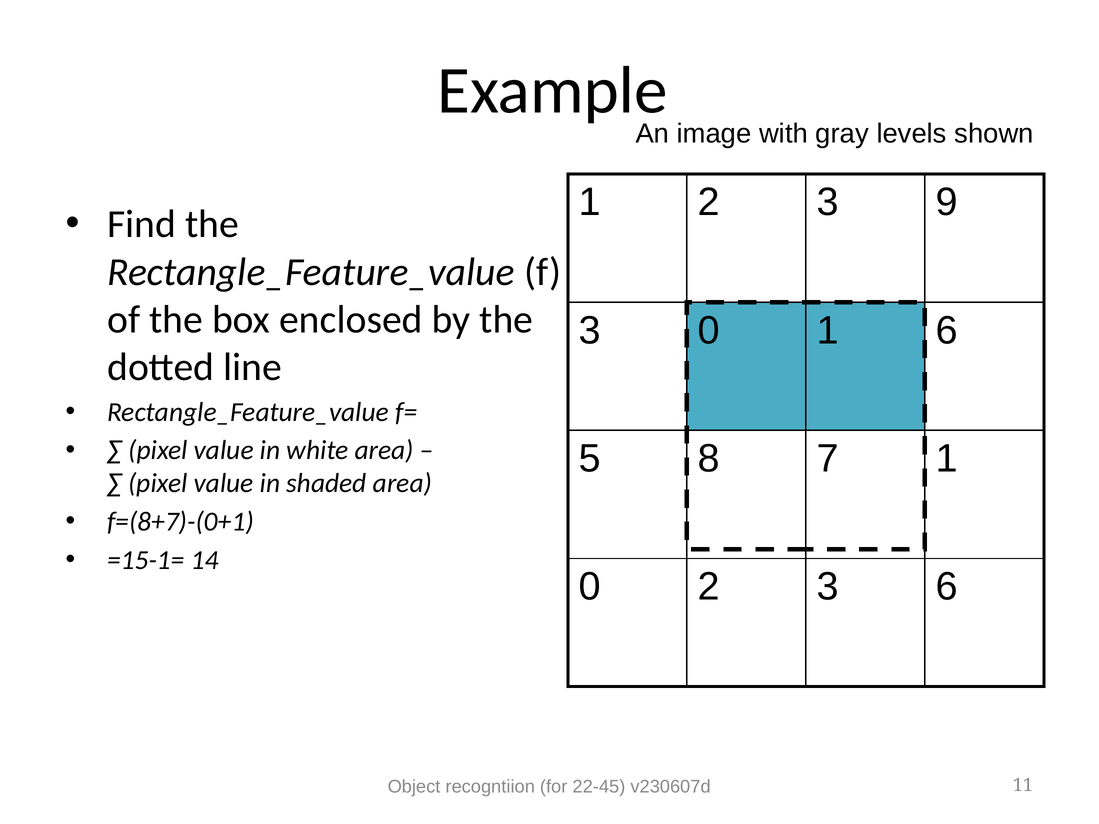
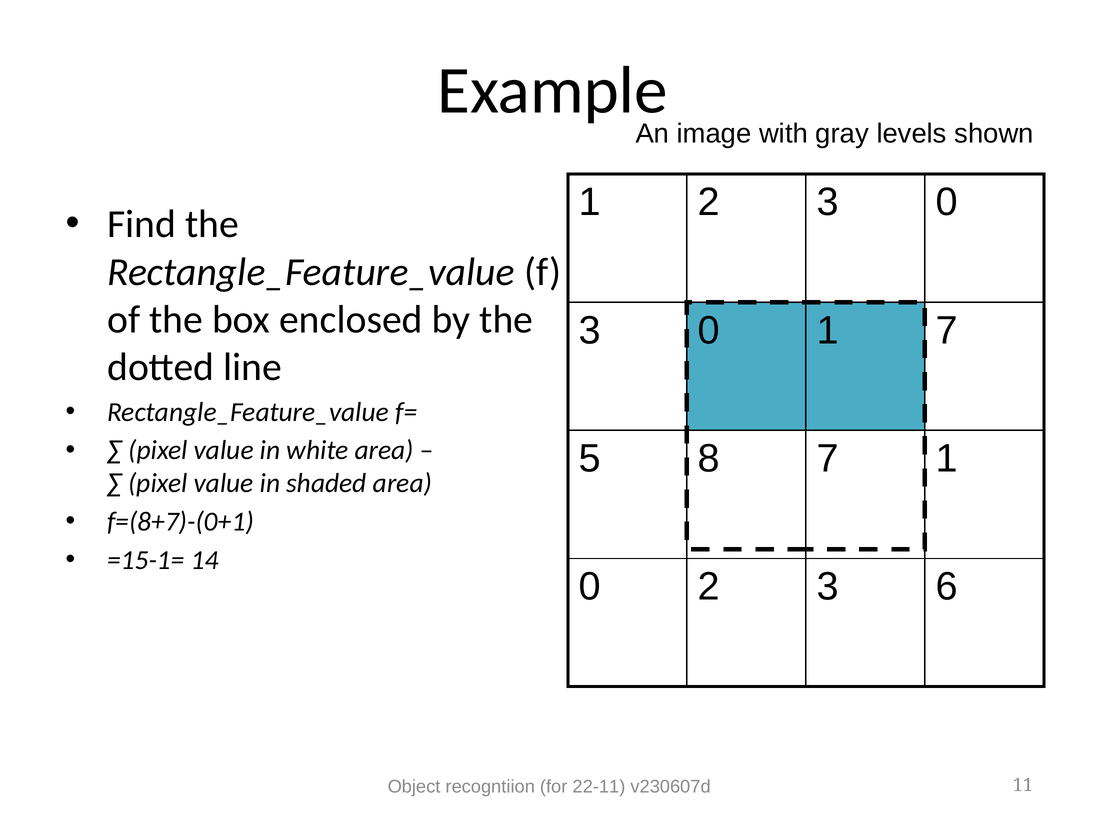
2 3 9: 9 -> 0
1 6: 6 -> 7
22-45: 22-45 -> 22-11
